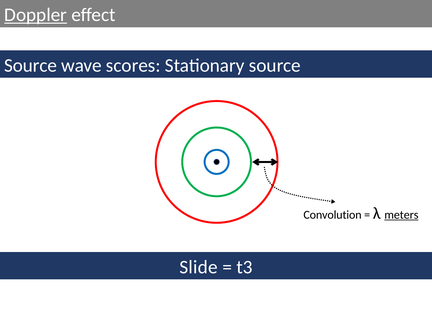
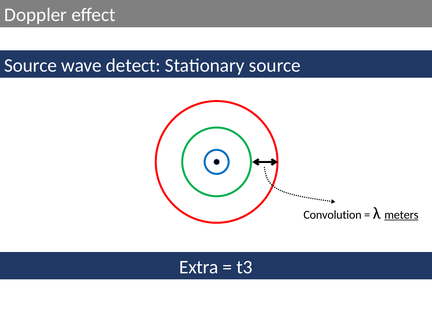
Doppler underline: present -> none
scores: scores -> detect
Slide: Slide -> Extra
